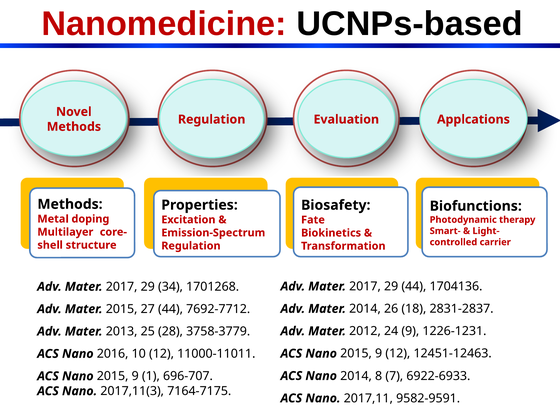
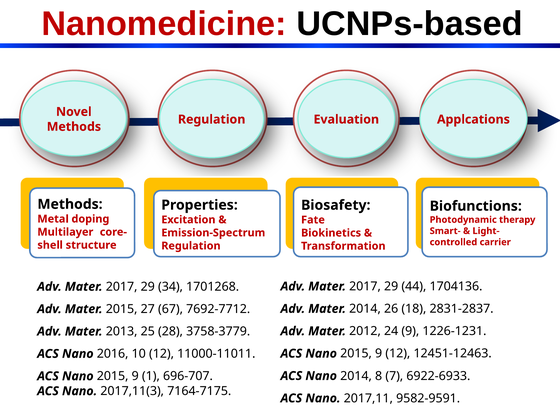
27 44: 44 -> 67
